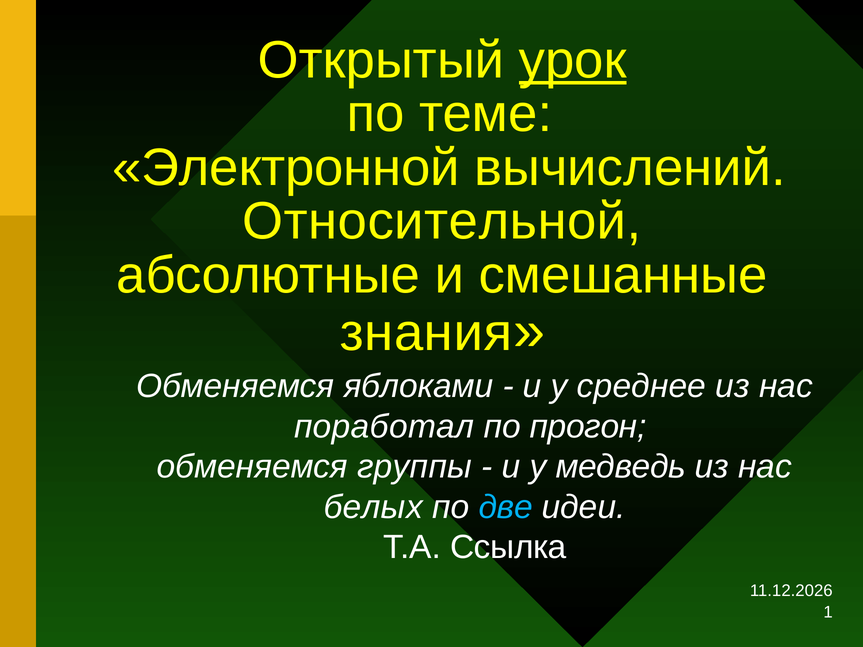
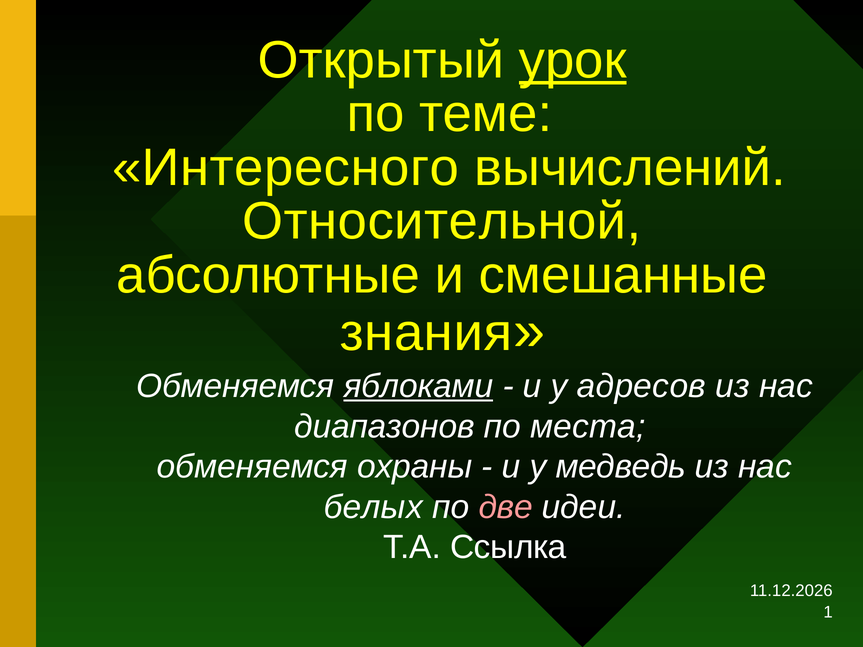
Электронной: Электронной -> Интересного
яблоками underline: none -> present
среднее: среднее -> адресов
поработал: поработал -> диапазонов
прогон: прогон -> места
группы: группы -> охраны
две colour: light blue -> pink
